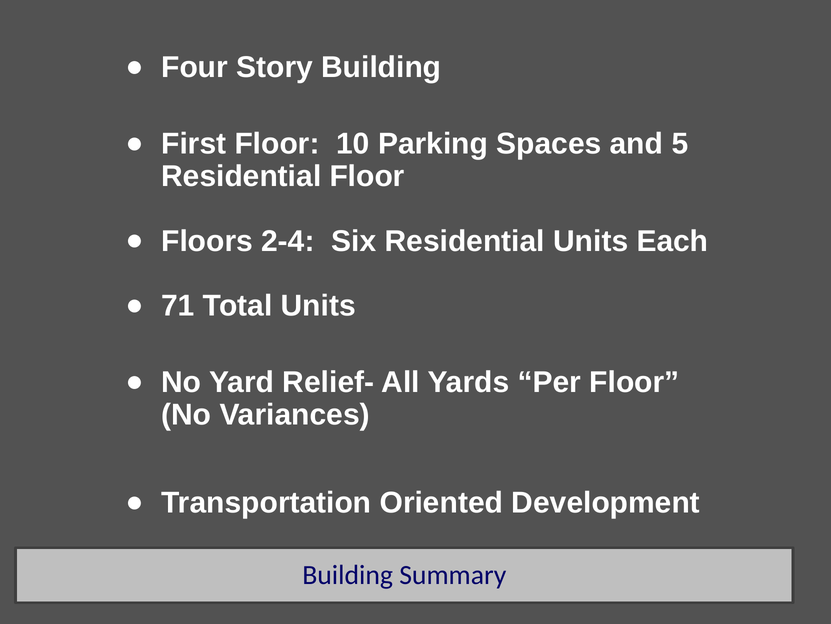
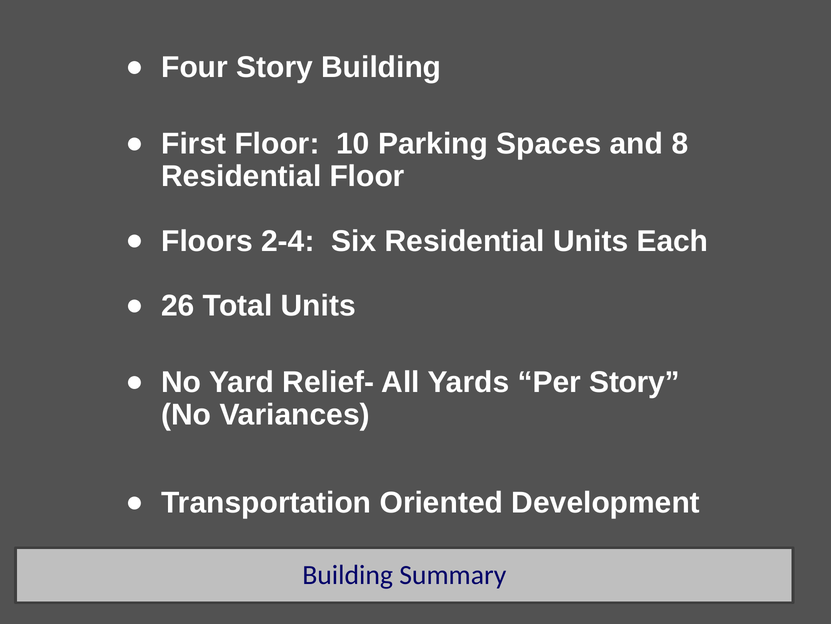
5: 5 -> 8
71: 71 -> 26
Per Floor: Floor -> Story
